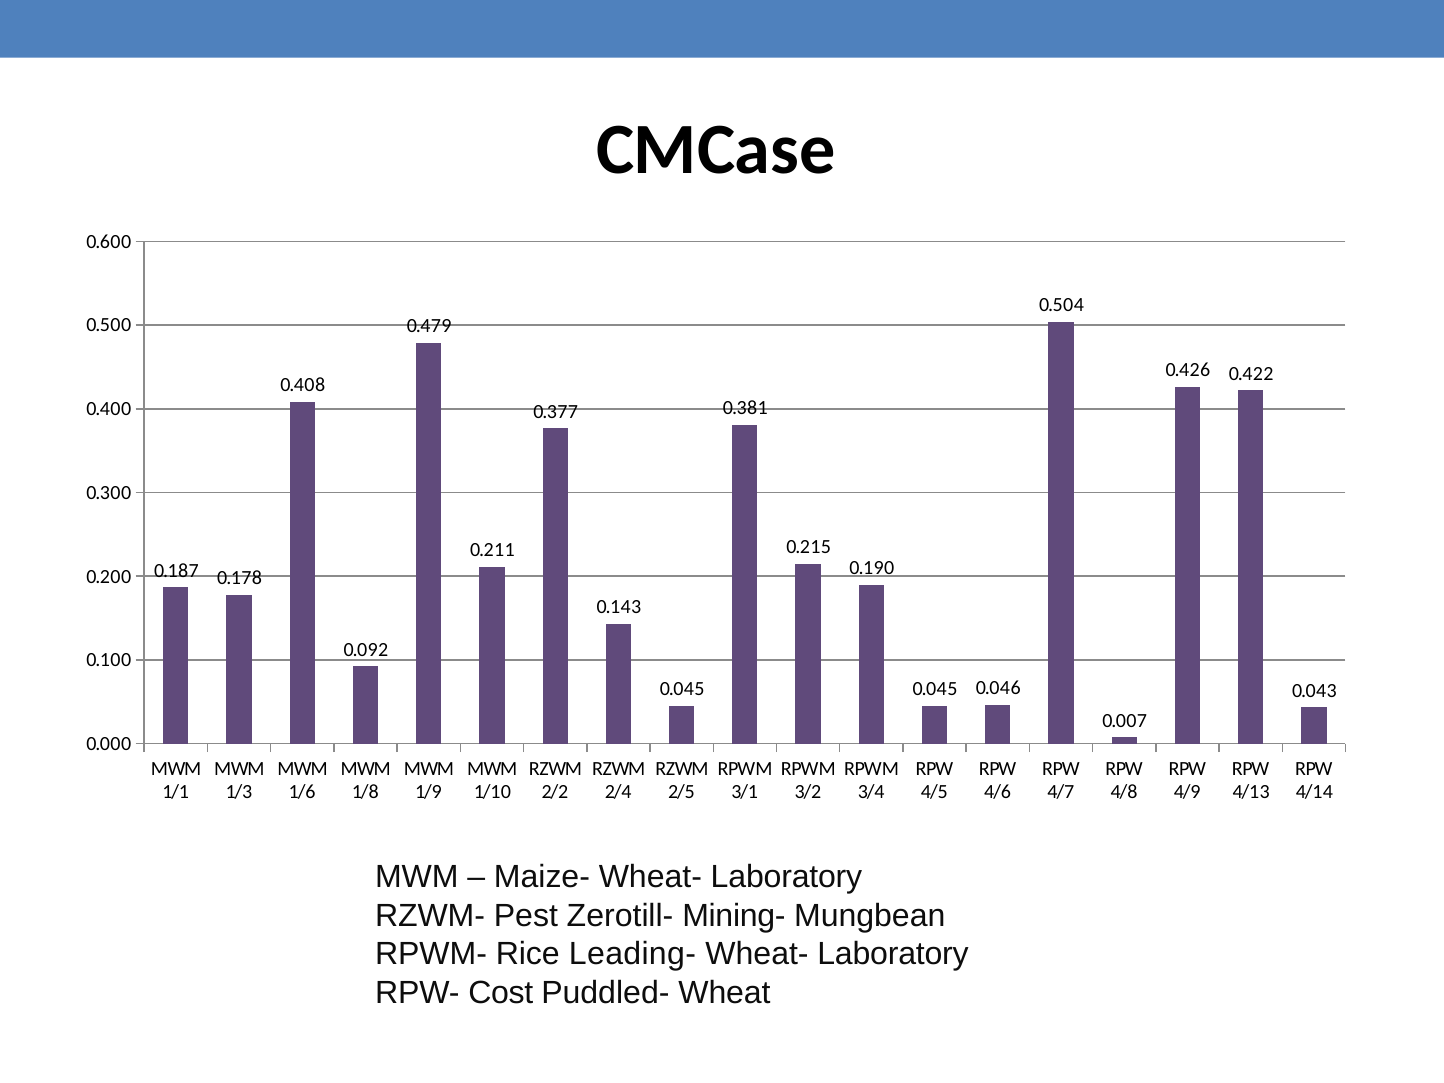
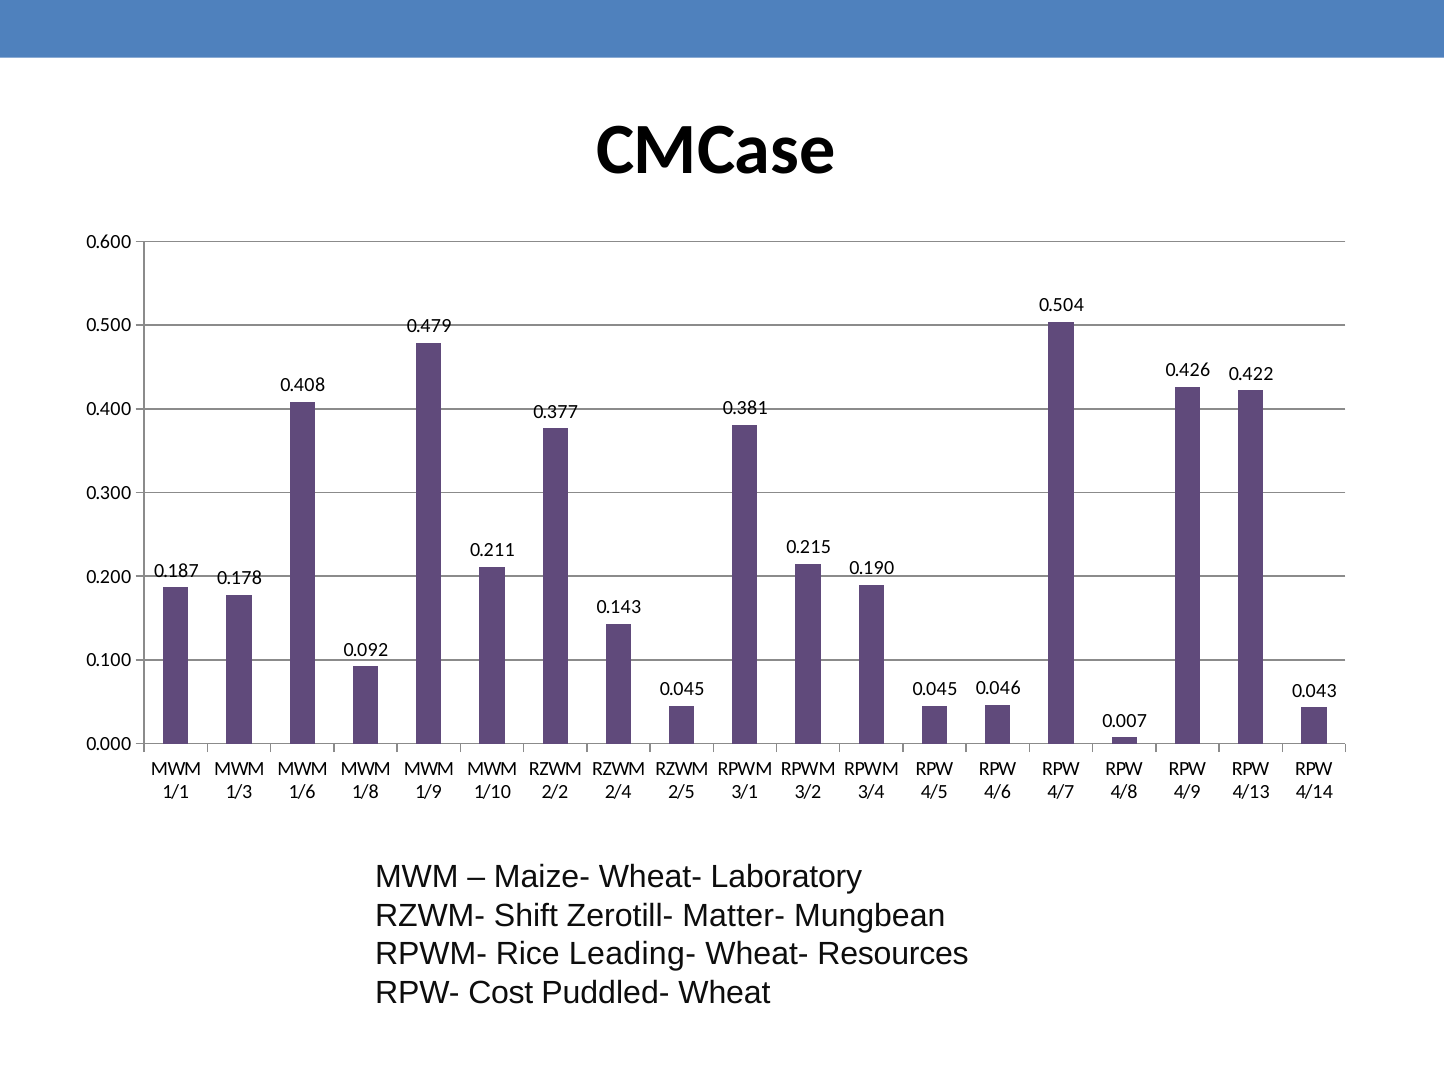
Pest: Pest -> Shift
Mining-: Mining- -> Matter-
Laboratory at (893, 954): Laboratory -> Resources
